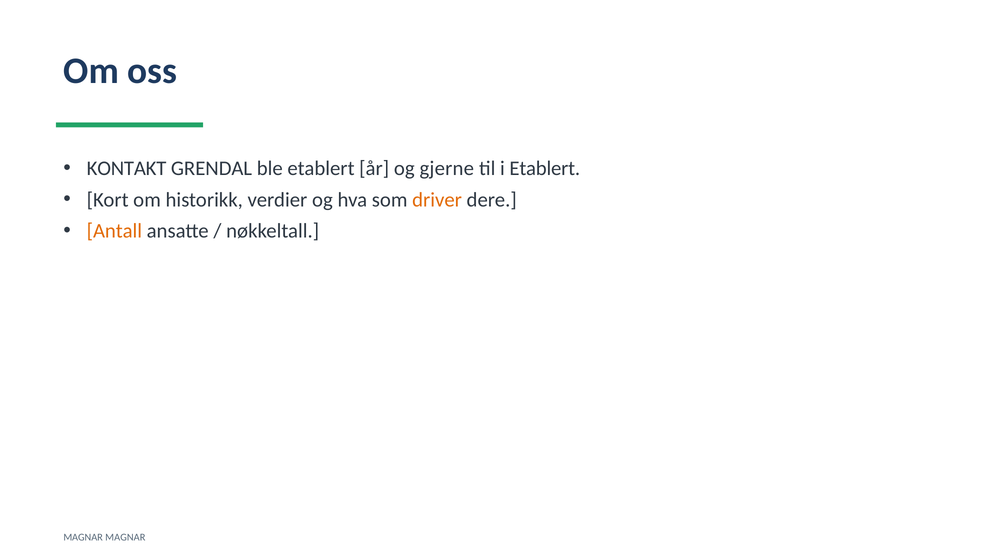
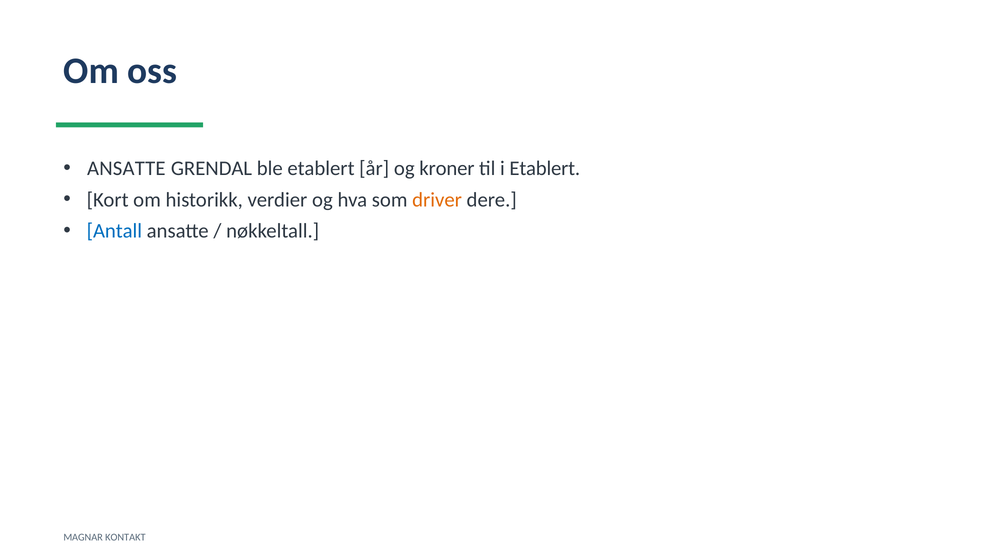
KONTAKT at (127, 169): KONTAKT -> ANSATTE
gjerne: gjerne -> kroner
Antall colour: orange -> blue
MAGNAR MAGNAR: MAGNAR -> KONTAKT
